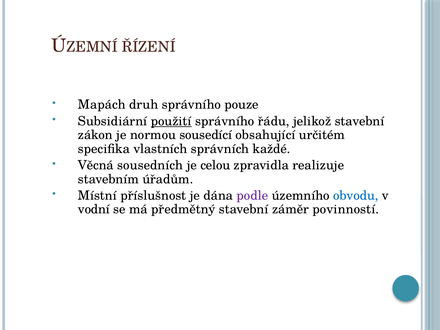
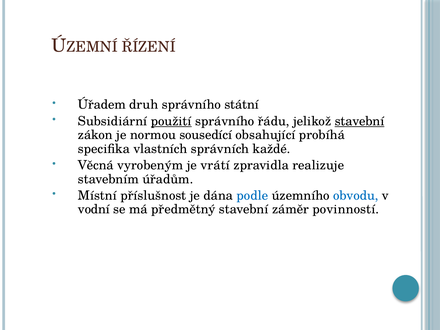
Mapách: Mapách -> Úřadem
pouze: pouze -> státní
stavební at (360, 121) underline: none -> present
určitém: určitém -> probíhá
sousedních: sousedních -> vyrobeným
celou: celou -> vrátí
podle colour: purple -> blue
